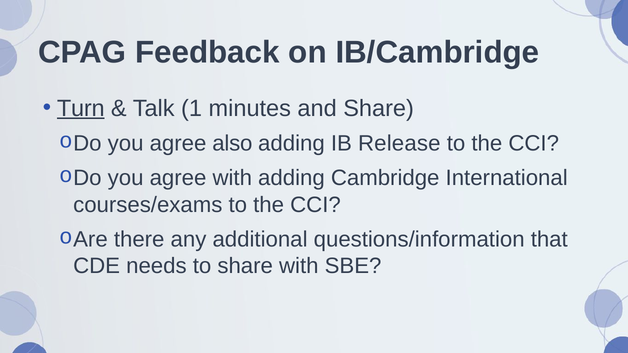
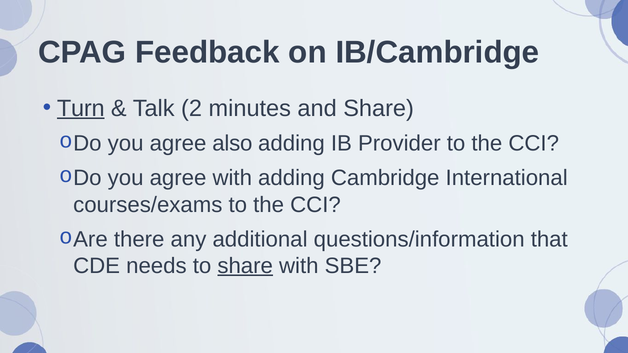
1: 1 -> 2
Release: Release -> Provider
share at (245, 266) underline: none -> present
